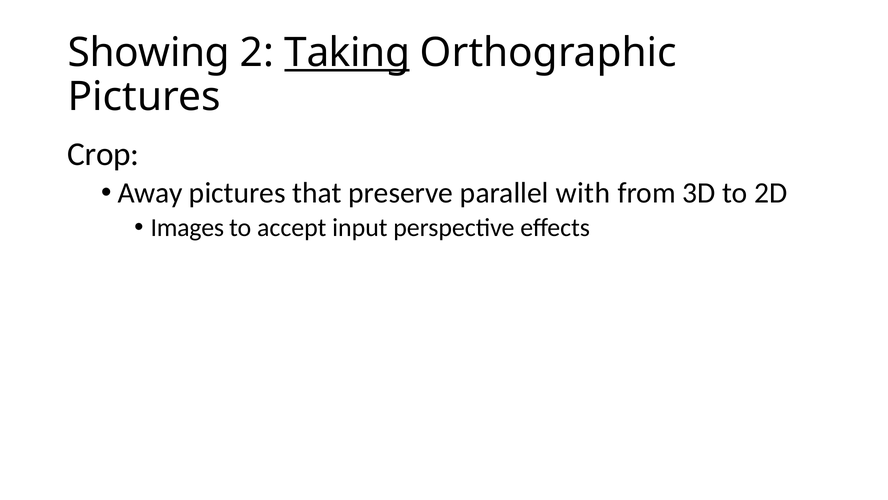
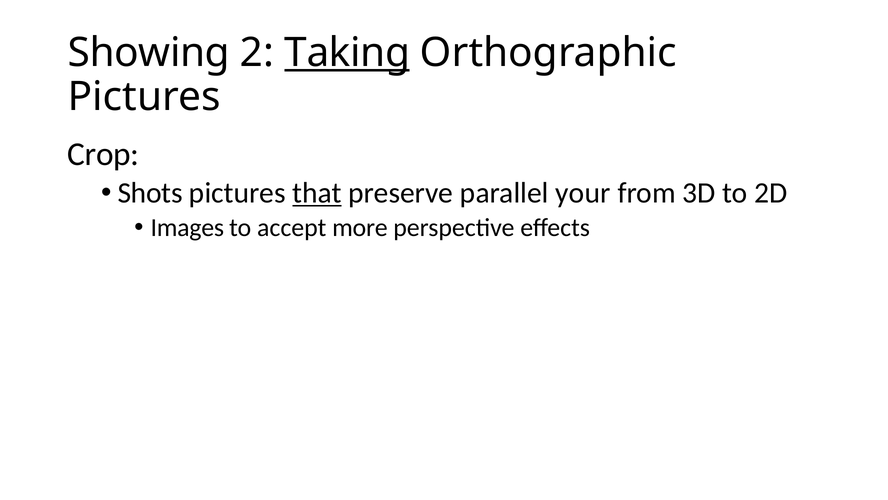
Away: Away -> Shots
that underline: none -> present
with: with -> your
input: input -> more
